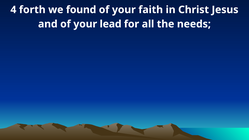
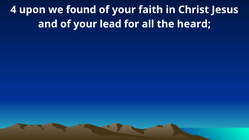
forth: forth -> upon
needs: needs -> heard
